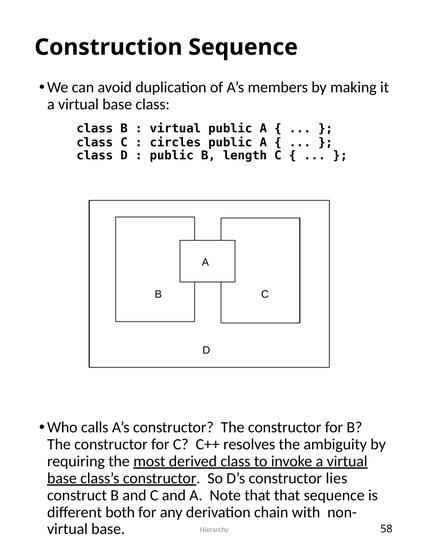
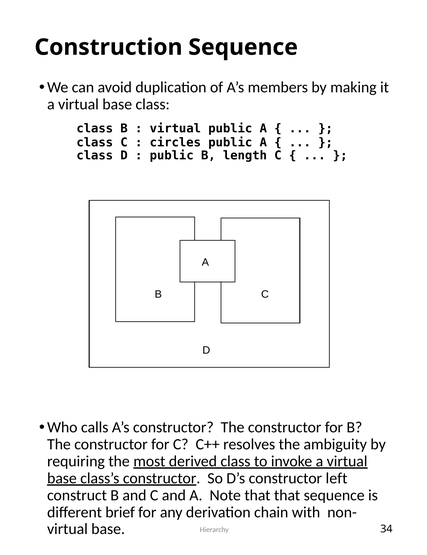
lies: lies -> left
both: both -> brief
58: 58 -> 34
